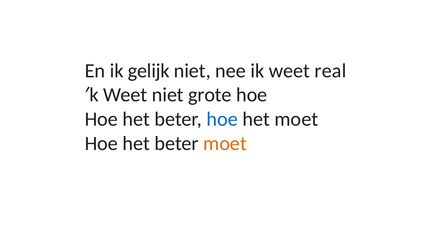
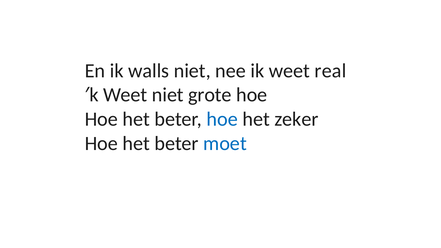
gelijk: gelijk -> walls
het moet: moet -> zeker
moet at (225, 143) colour: orange -> blue
